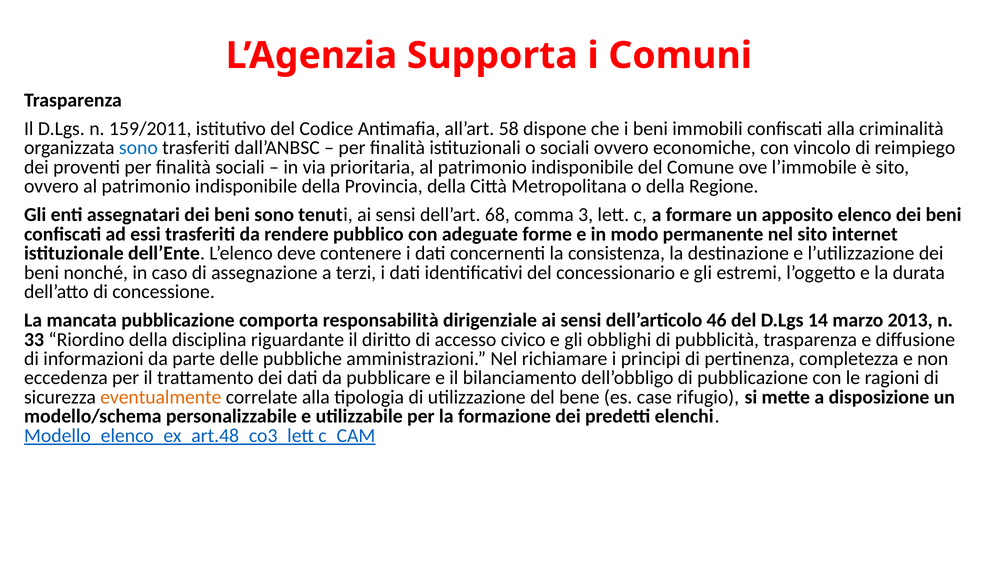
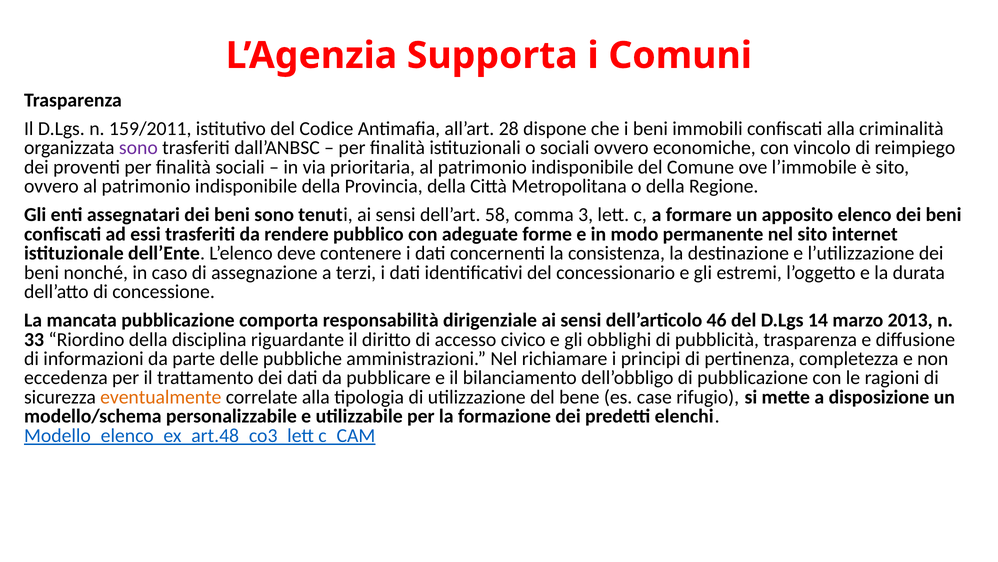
58: 58 -> 28
sono at (138, 148) colour: blue -> purple
68: 68 -> 58
